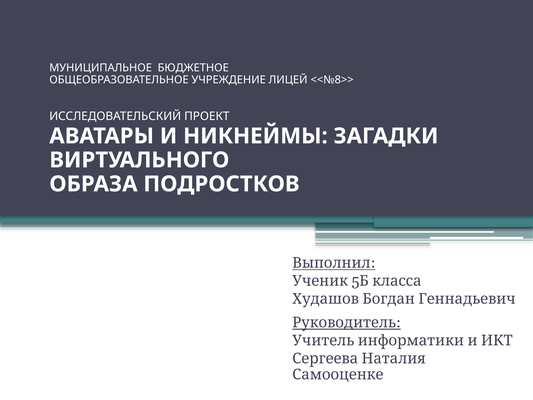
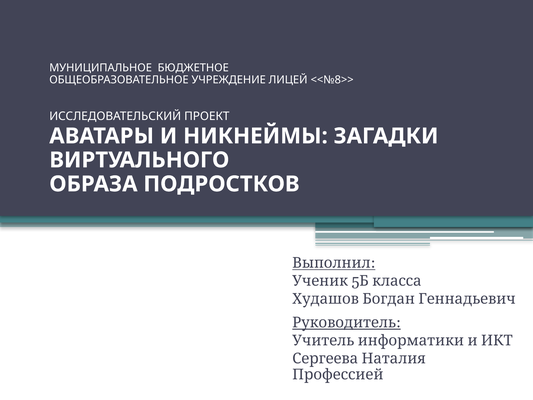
Самооценке: Самооценке -> Профессией
